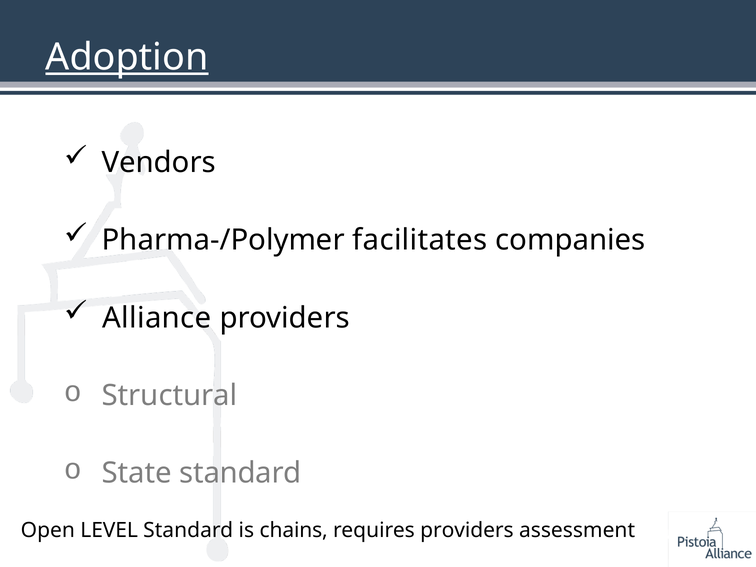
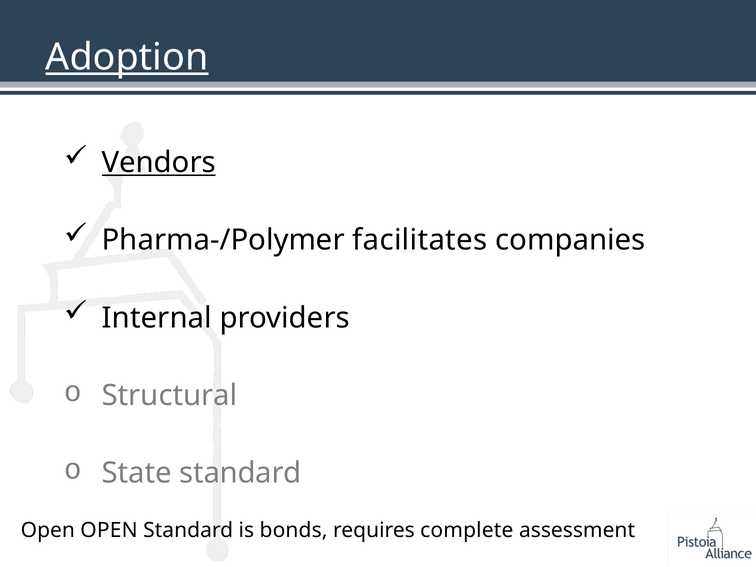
Vendors underline: none -> present
Alliance: Alliance -> Internal
Open LEVEL: LEVEL -> OPEN
chains: chains -> bonds
requires providers: providers -> complete
